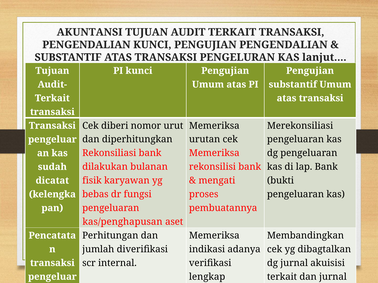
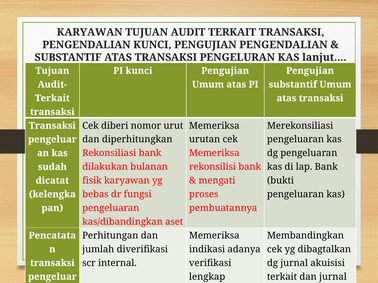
AKUNTANSI at (90, 32): AKUNTANSI -> KARYAWAN
kas/penghapusan: kas/penghapusan -> kas/dibandingkan
